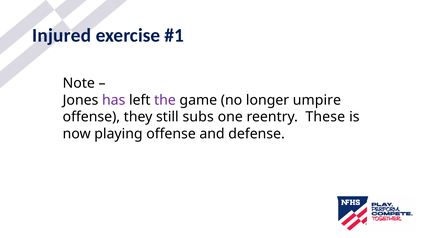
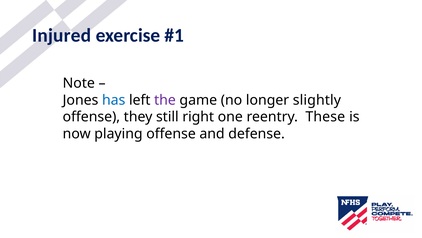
has colour: purple -> blue
umpire: umpire -> slightly
subs: subs -> right
